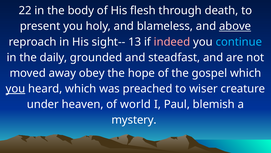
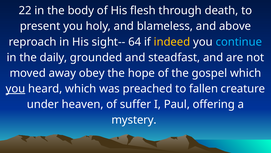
above underline: present -> none
13: 13 -> 64
indeed colour: pink -> yellow
wiser: wiser -> fallen
world: world -> suffer
blemish: blemish -> offering
